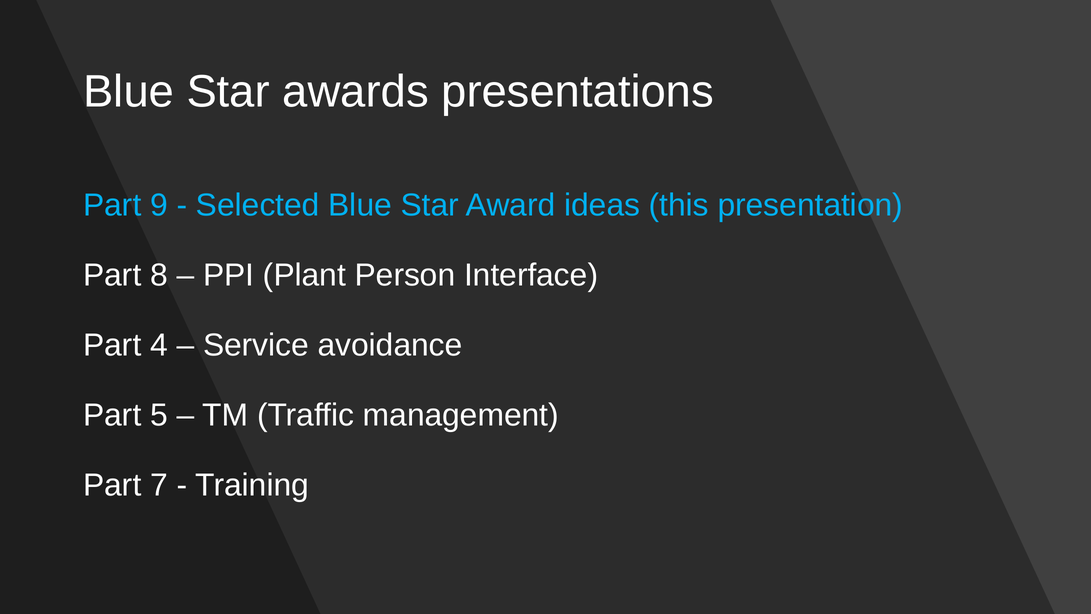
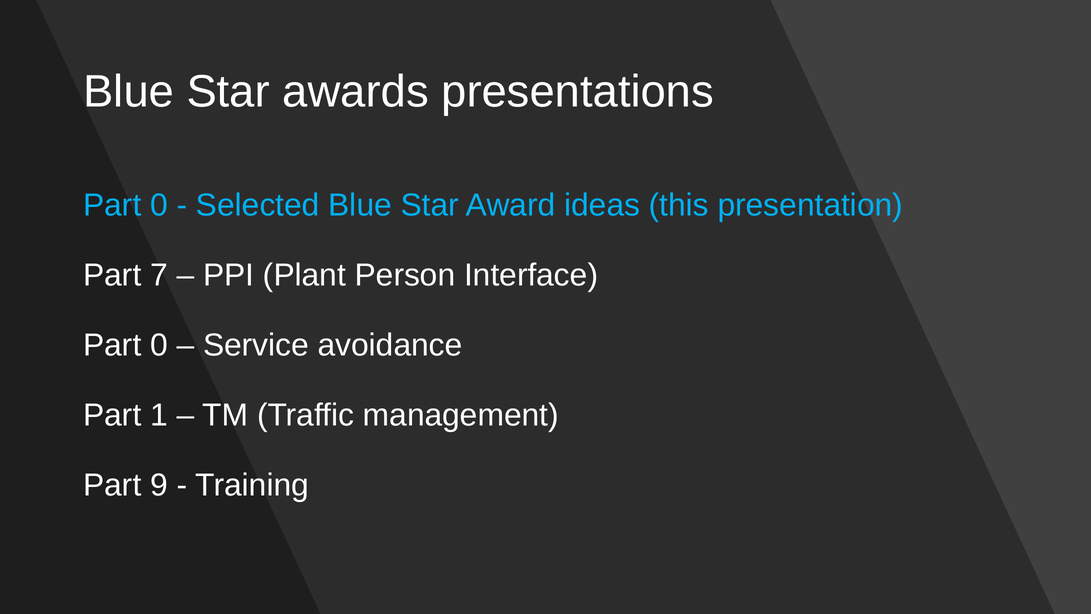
9 at (159, 205): 9 -> 0
8: 8 -> 7
4 at (159, 345): 4 -> 0
5: 5 -> 1
7: 7 -> 9
